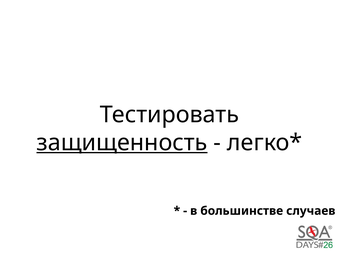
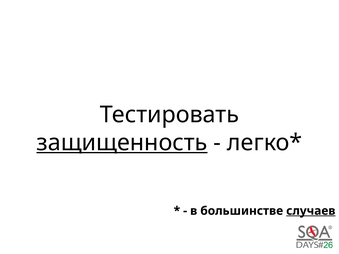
случаев underline: none -> present
